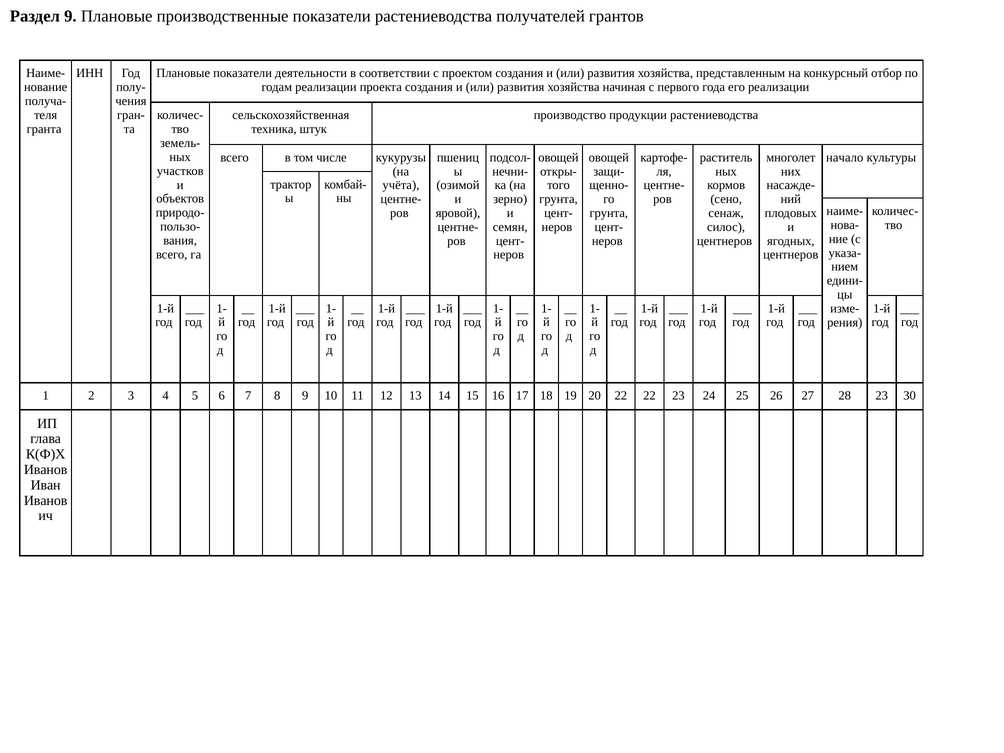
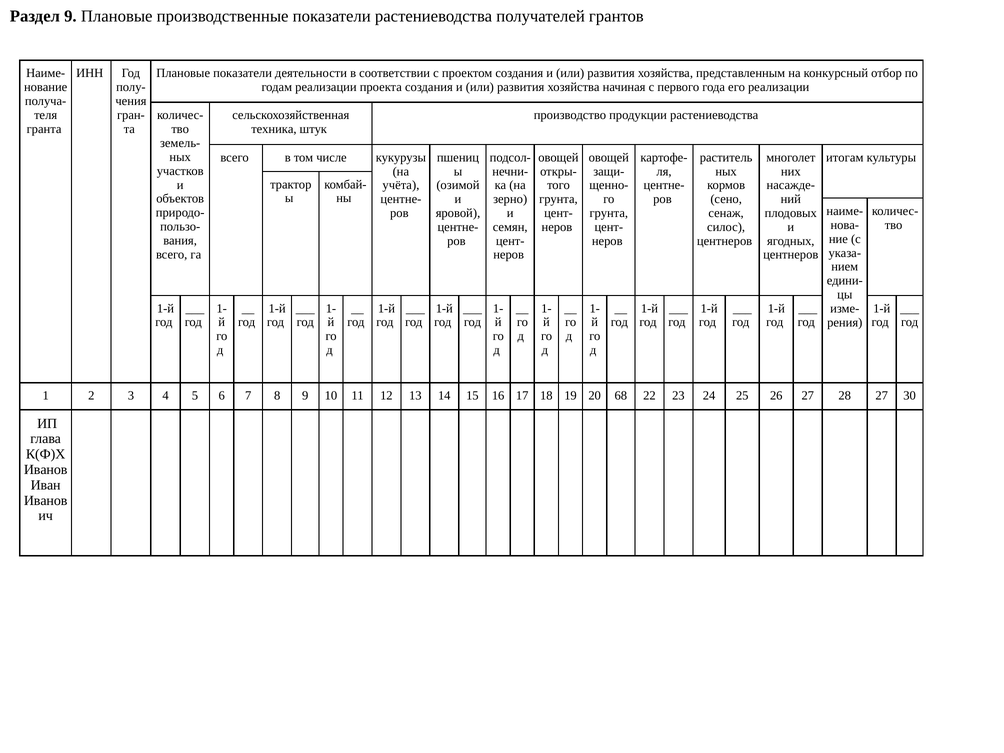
начало: начало -> итогам
20 22: 22 -> 68
28 23: 23 -> 27
